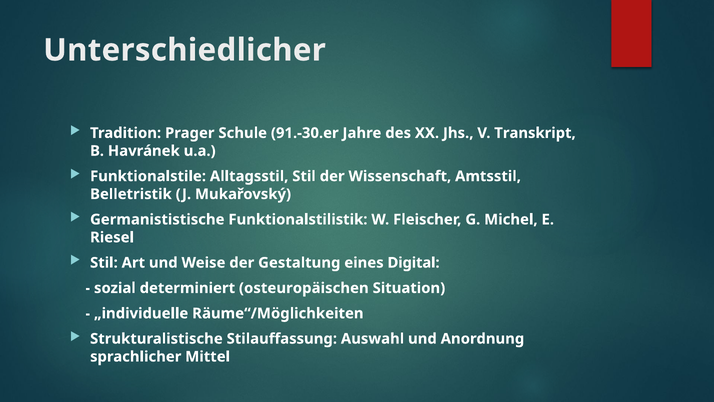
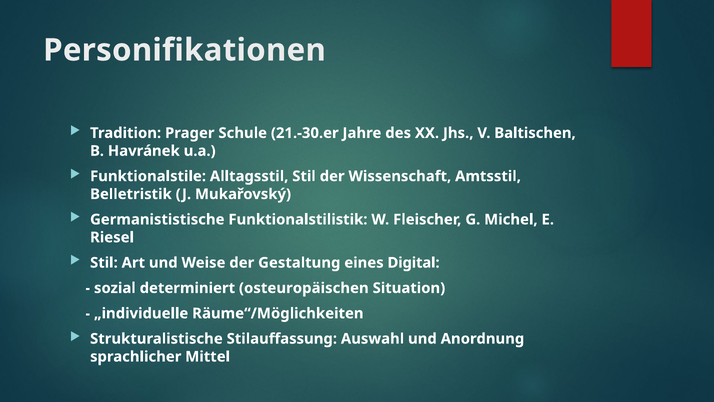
Unterschiedlicher: Unterschiedlicher -> Personifikationen
91.-30.er: 91.-30.er -> 21.-30.er
Transkript: Transkript -> Baltischen
